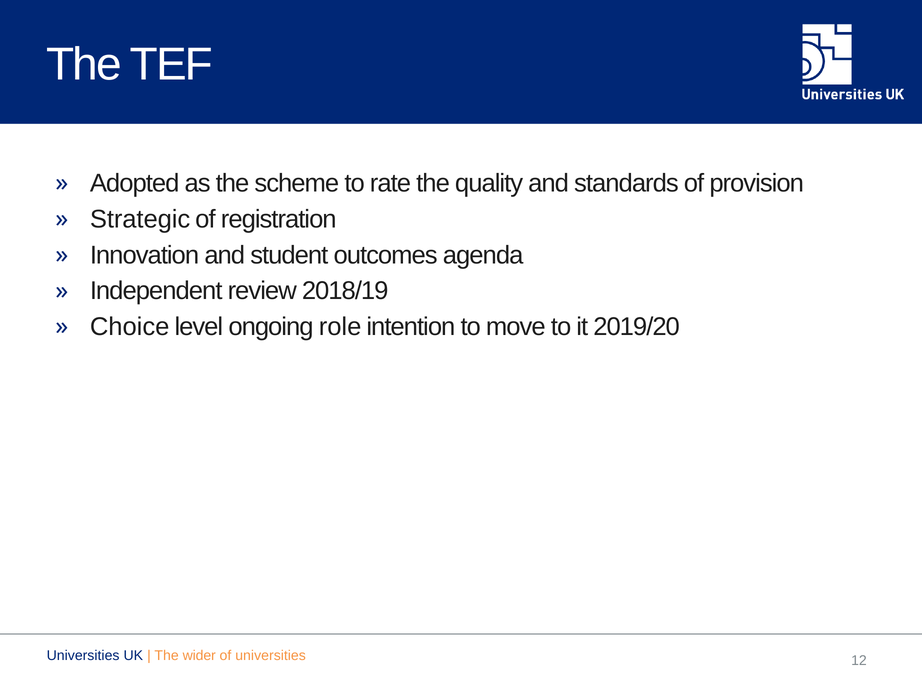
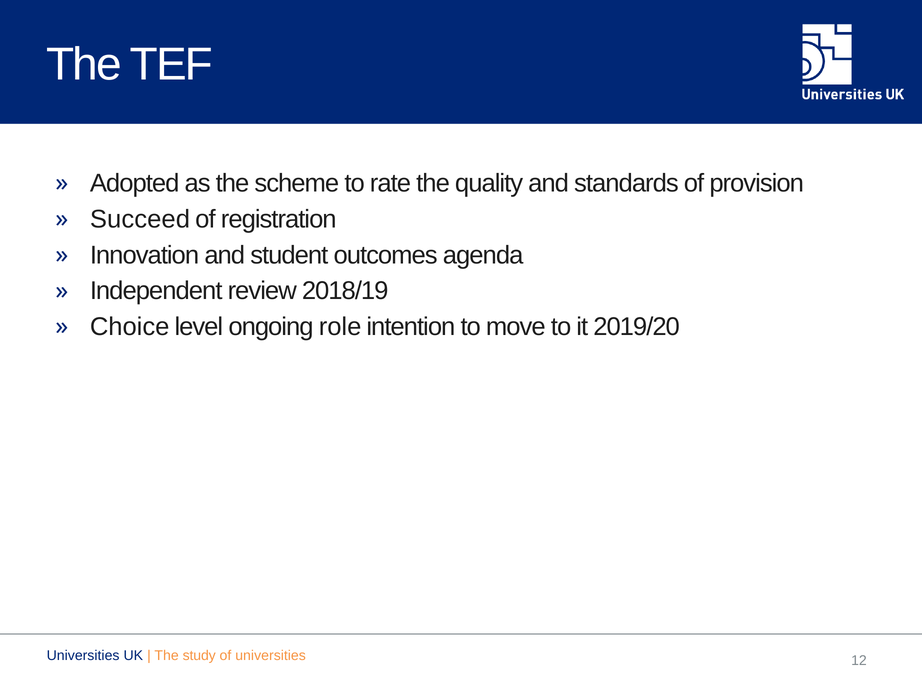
Strategic: Strategic -> Succeed
wider: wider -> study
